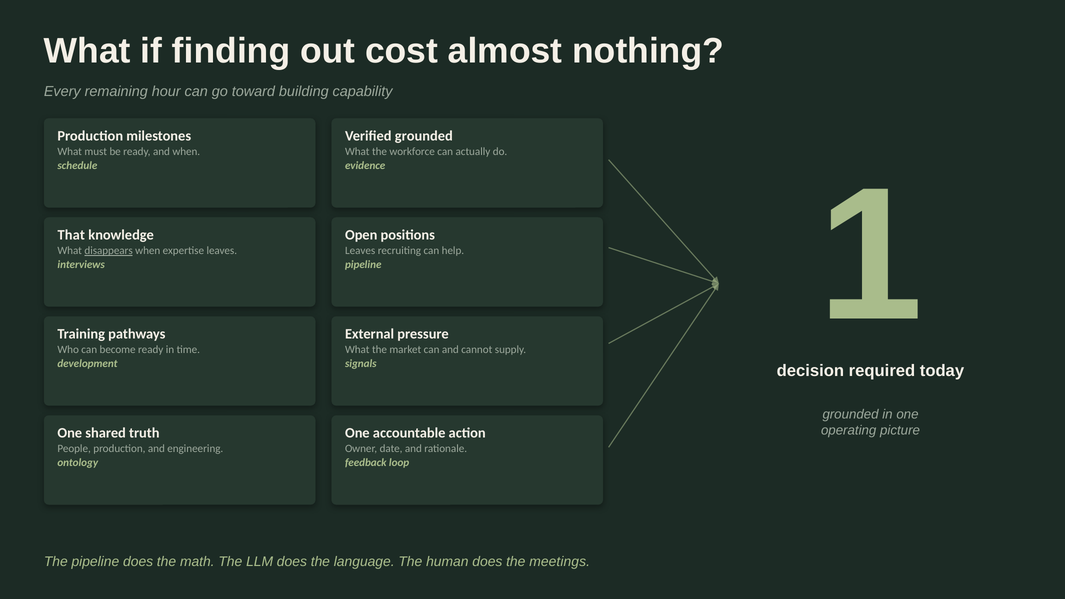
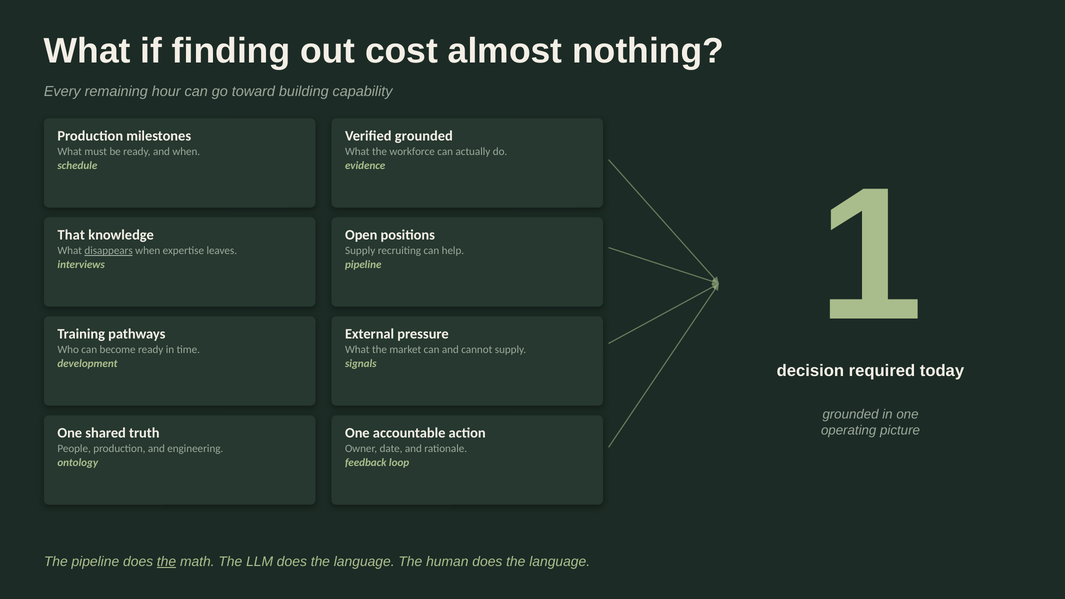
Leaves at (360, 251): Leaves -> Supply
the at (167, 562) underline: none -> present
human does the meetings: meetings -> language
